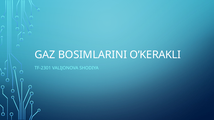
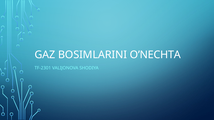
O’KERAKLI: O’KERAKLI -> O’NECHTA
